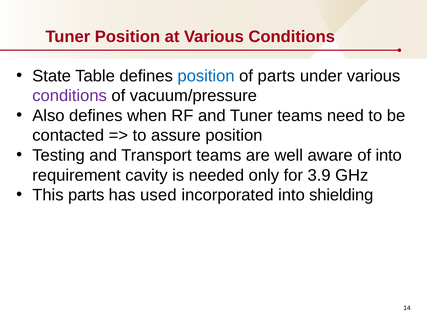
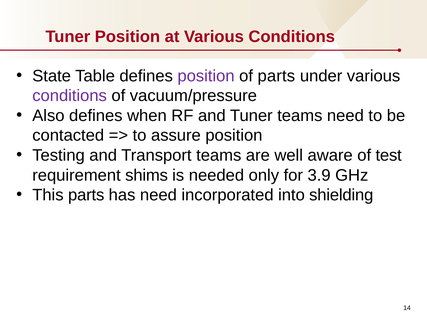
position at (206, 76) colour: blue -> purple
of into: into -> test
cavity: cavity -> shims
has used: used -> need
